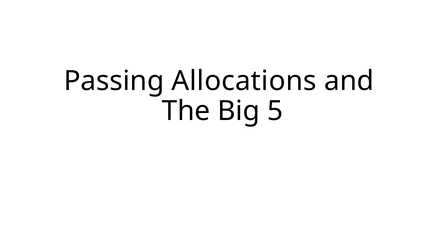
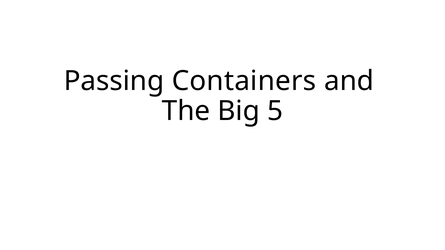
Allocations: Allocations -> Containers
